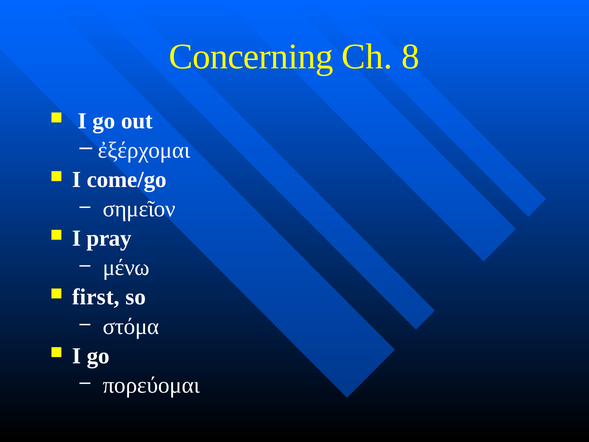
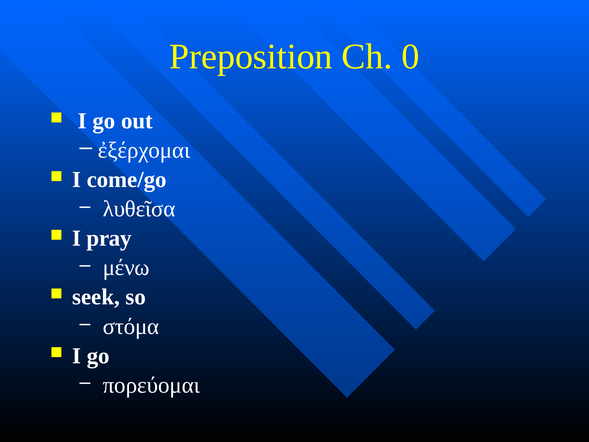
Concerning: Concerning -> Preposition
8: 8 -> 0
σημεῖον: σημεῖον -> λυθεῖσα
first: first -> seek
